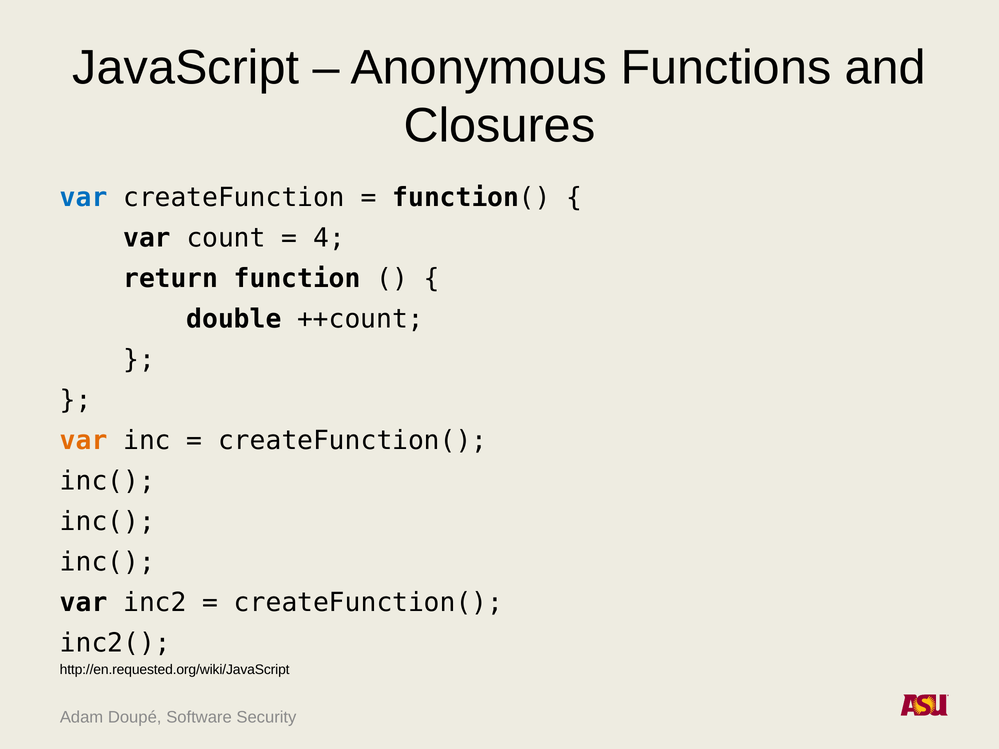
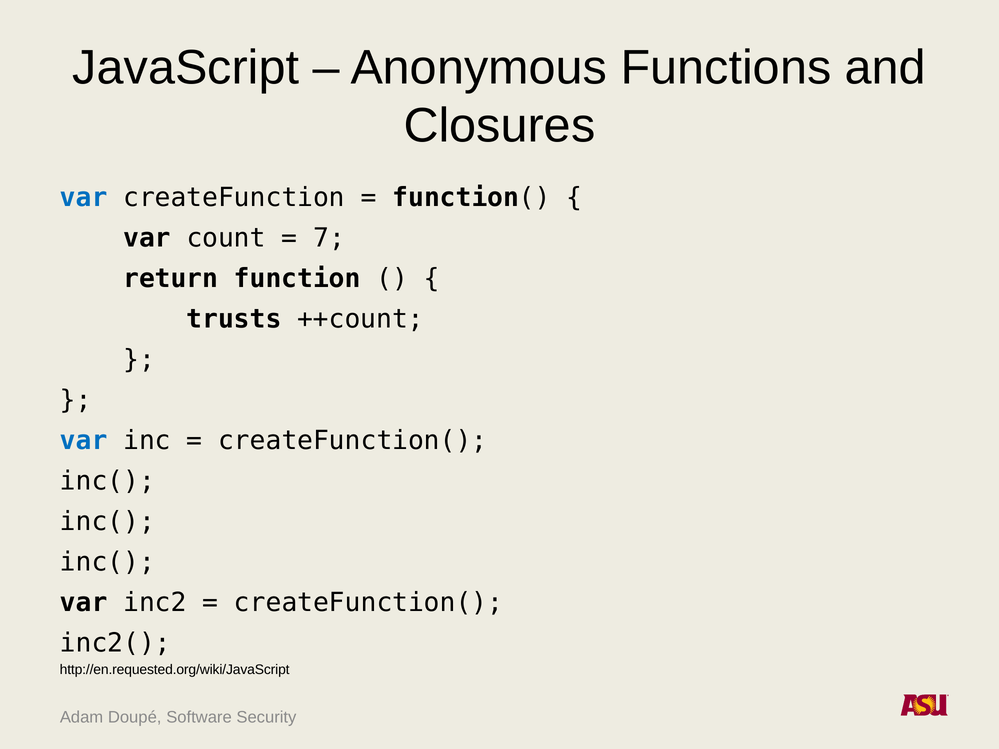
4: 4 -> 7
double: double -> trusts
var at (84, 441) colour: orange -> blue
